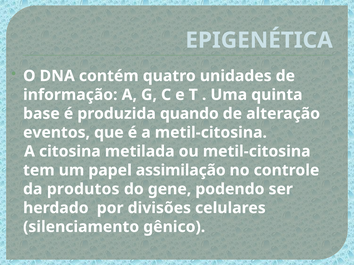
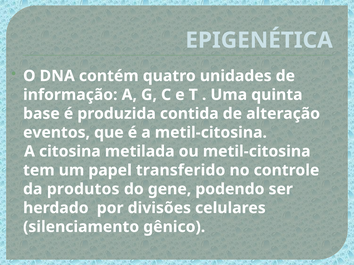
quando: quando -> contida
assimilação: assimilação -> transferido
